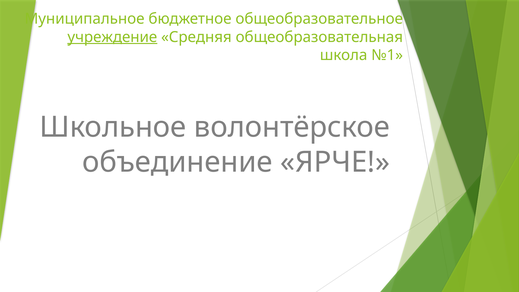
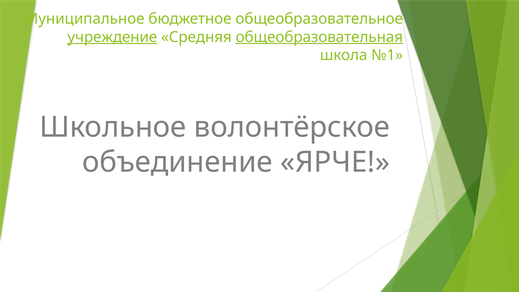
общеобразовательная underline: none -> present
